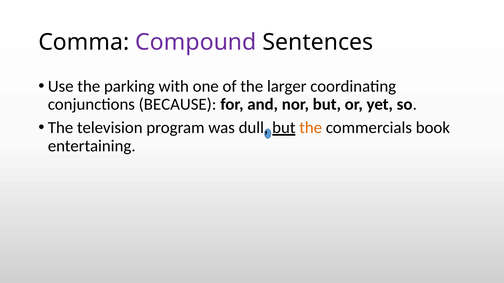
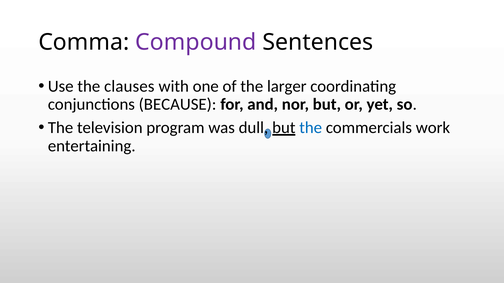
parking: parking -> clauses
the at (311, 128) colour: orange -> blue
book: book -> work
